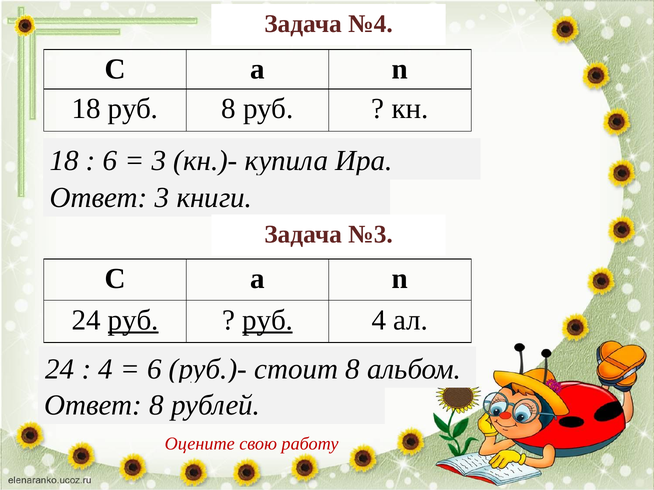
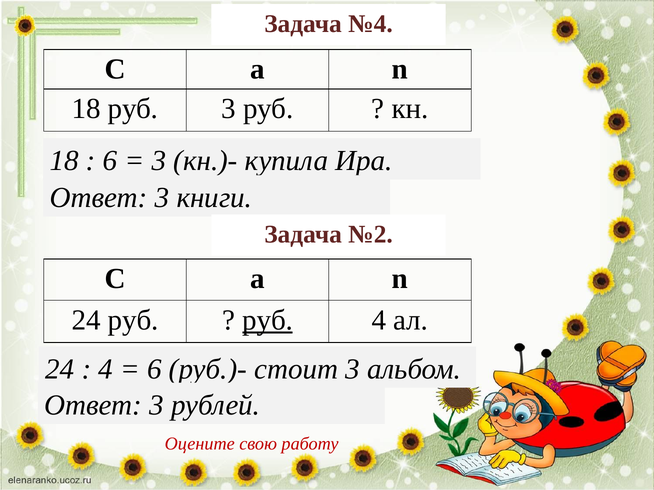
руб 8: 8 -> 3
№3: №3 -> №2
руб at (133, 320) underline: present -> none
8 at (353, 370): 8 -> 3
8 at (157, 406): 8 -> 3
